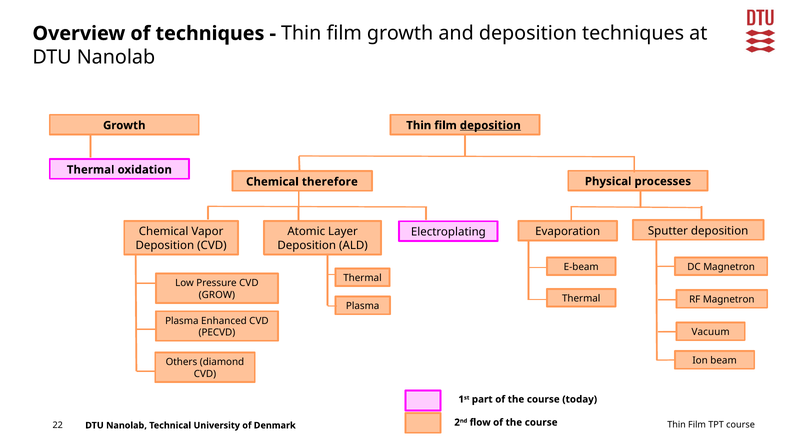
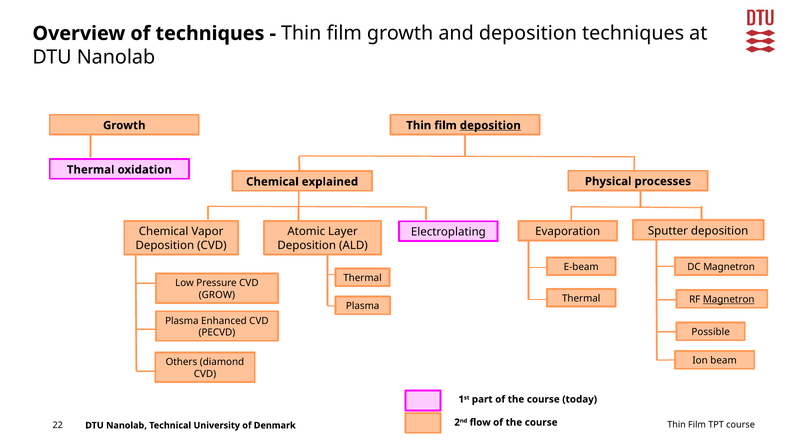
therefore: therefore -> explained
Magnetron at (729, 299) underline: none -> present
Vacuum: Vacuum -> Possible
